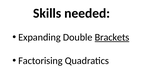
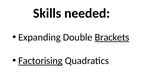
Factorising underline: none -> present
